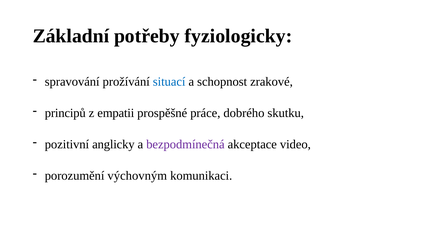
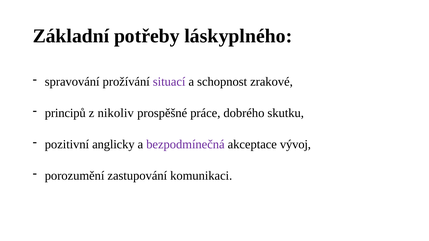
fyziologicky: fyziologicky -> láskyplného
situací colour: blue -> purple
empatii: empatii -> nikoliv
video: video -> vývoj
výchovným: výchovným -> zastupování
